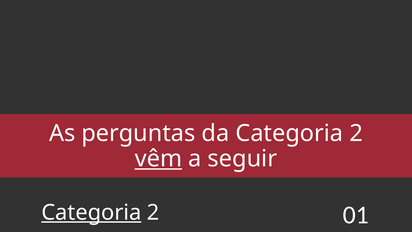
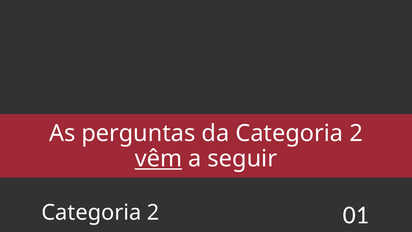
Categoria at (91, 212) underline: present -> none
